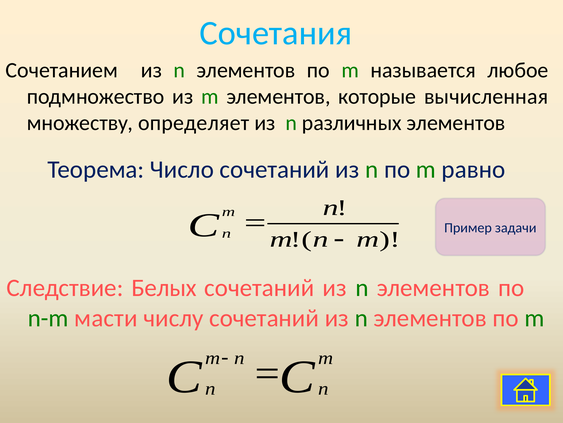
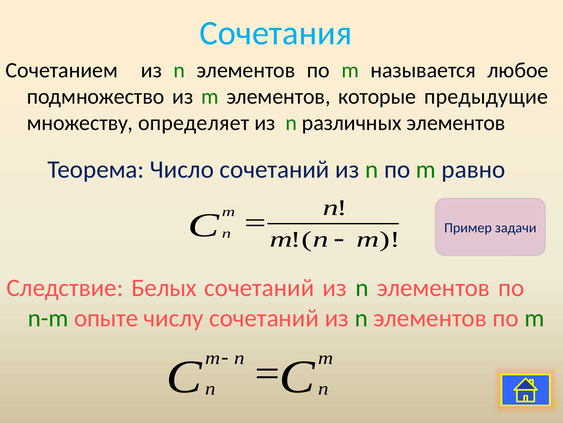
вычисленная: вычисленная -> предыдущие
масти: масти -> опыте
